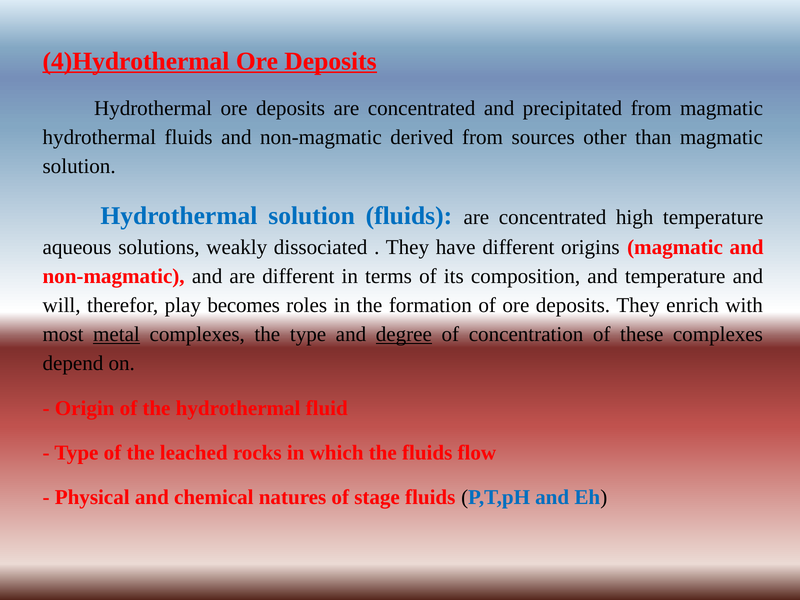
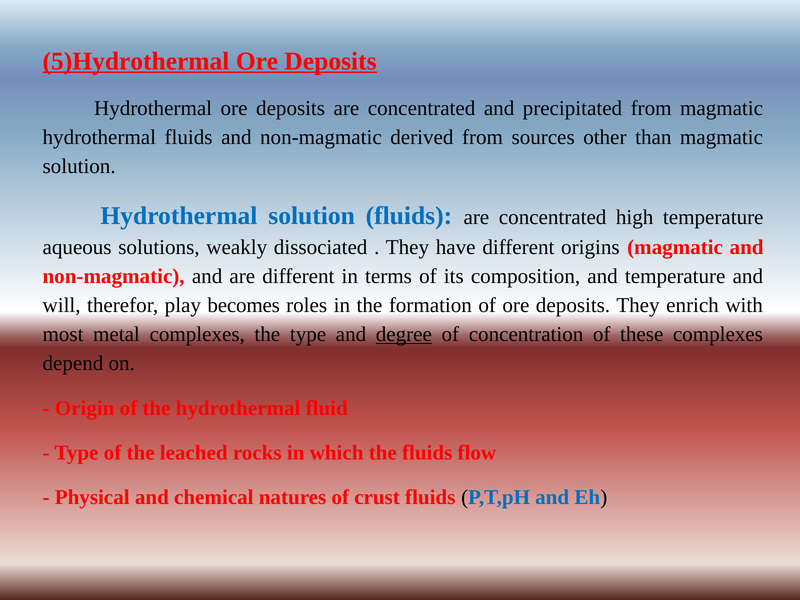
4)Hydrothermal: 4)Hydrothermal -> 5)Hydrothermal
metal underline: present -> none
stage: stage -> crust
